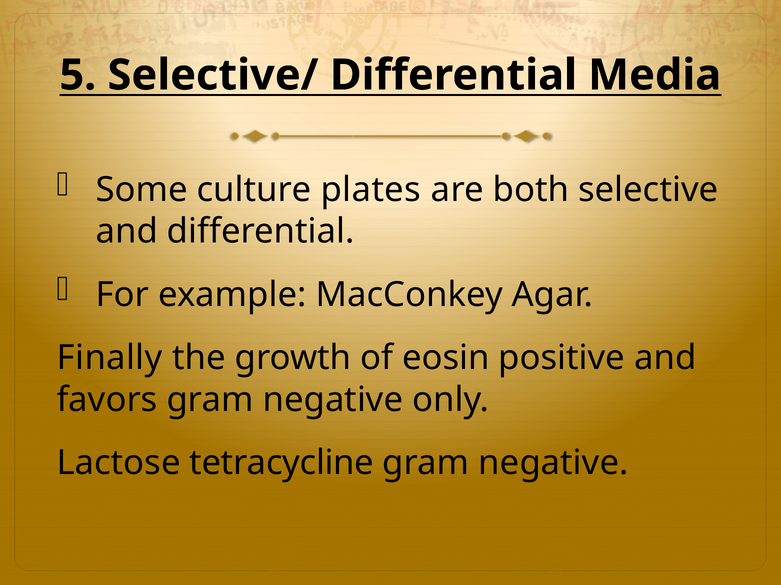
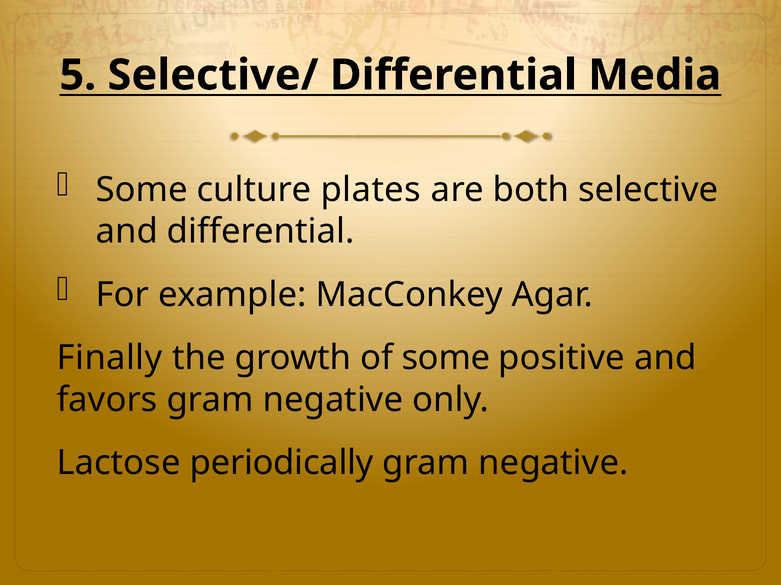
of eosin: eosin -> some
tetracycline: tetracycline -> periodically
